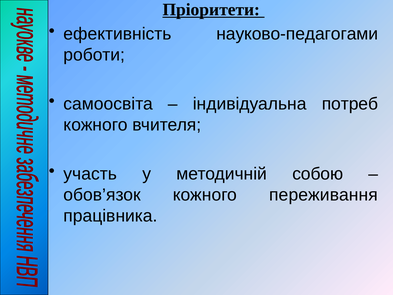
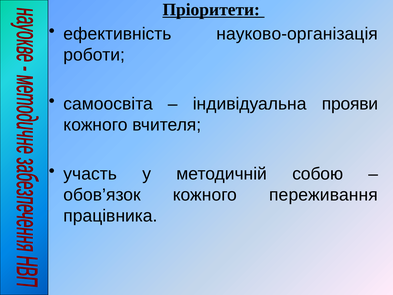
науково-педагогами: науково-педагогами -> науково-організація
потреб: потреб -> прояви
